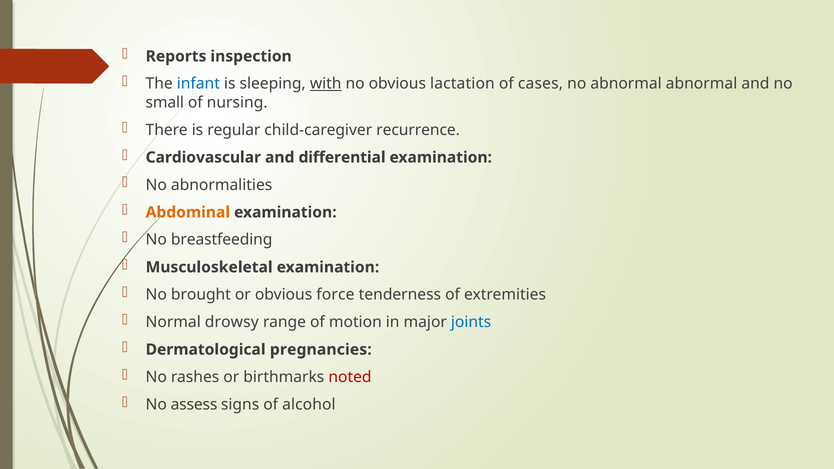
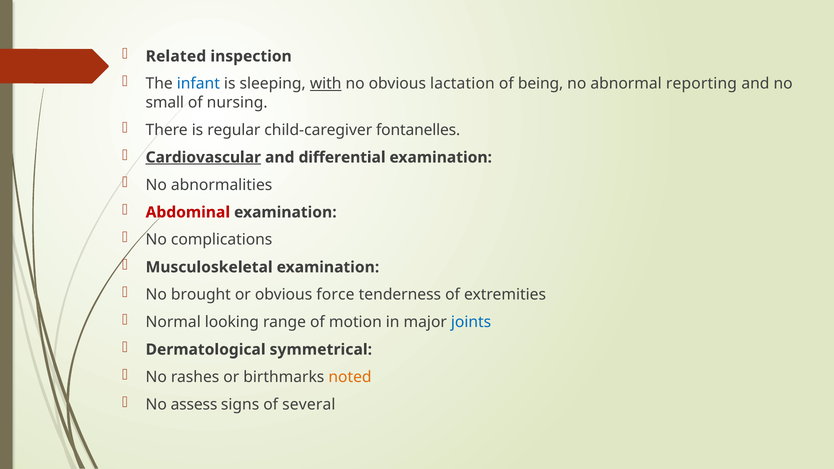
Reports: Reports -> Related
cases: cases -> being
abnormal abnormal: abnormal -> reporting
recurrence: recurrence -> fontanelles
Cardiovascular underline: none -> present
Abdominal colour: orange -> red
breastfeeding: breastfeeding -> complications
drowsy: drowsy -> looking
pregnancies: pregnancies -> symmetrical
noted colour: red -> orange
alcohol: alcohol -> several
